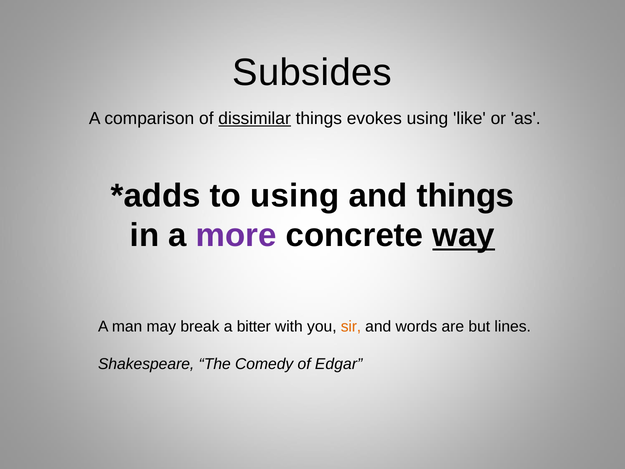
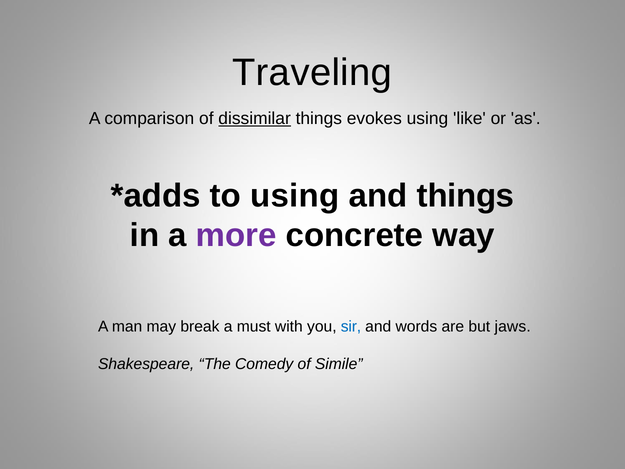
Subsides: Subsides -> Traveling
way underline: present -> none
bitter: bitter -> must
sir colour: orange -> blue
lines: lines -> jaws
Edgar: Edgar -> Simile
